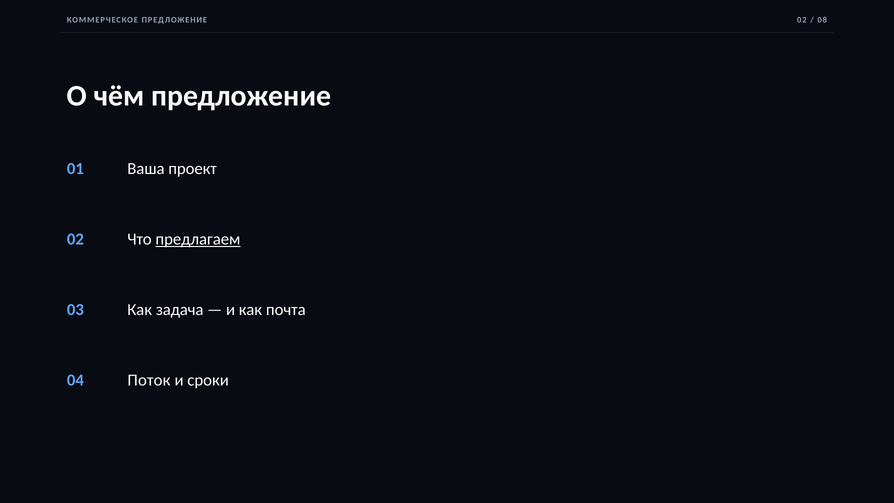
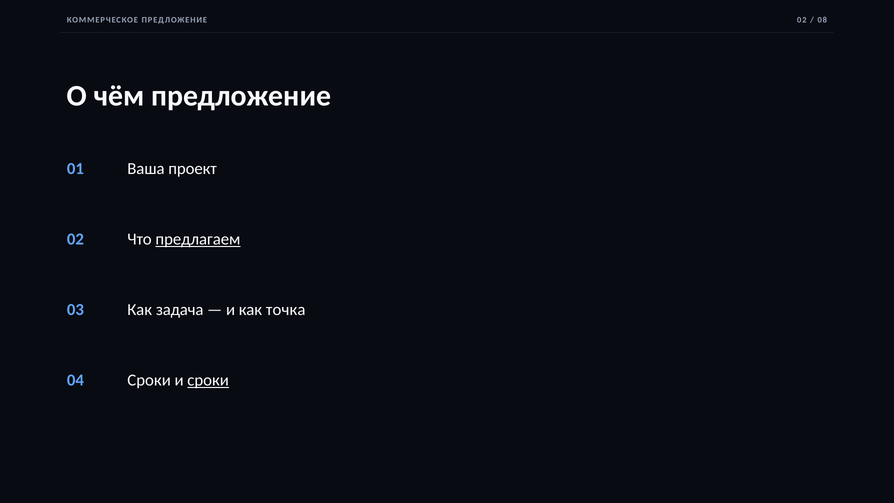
почта: почта -> точка
04 Поток: Поток -> Сроки
сроки at (208, 380) underline: none -> present
